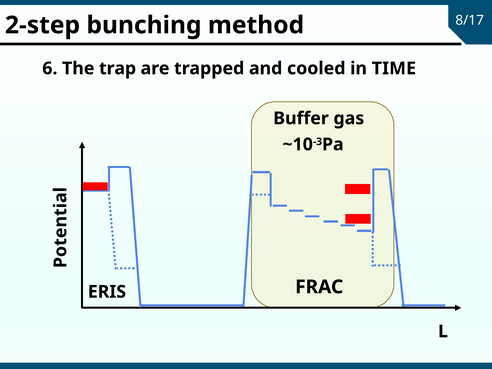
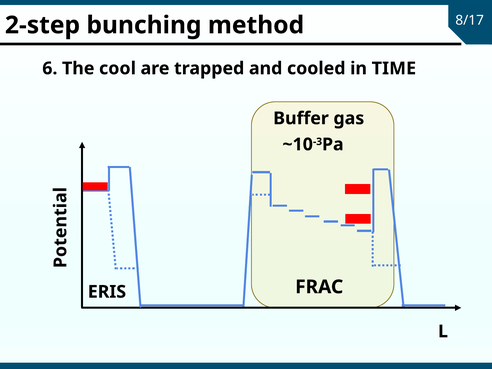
trap: trap -> cool
